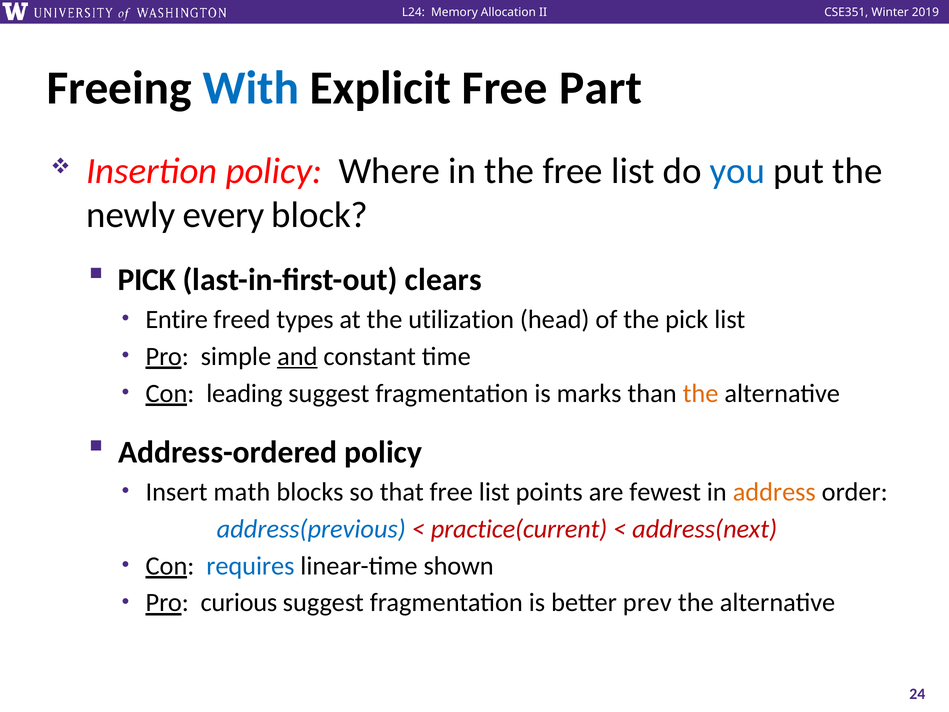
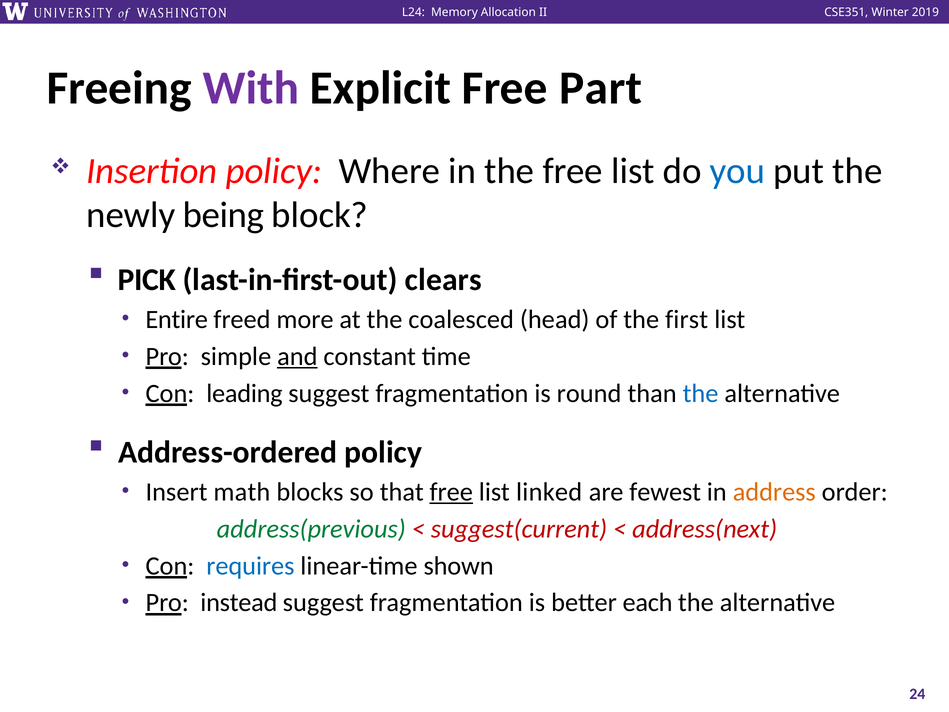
With colour: blue -> purple
every: every -> being
types: types -> more
utilization: utilization -> coalesced
the pick: pick -> first
marks: marks -> round
the at (701, 393) colour: orange -> blue
free at (451, 492) underline: none -> present
points: points -> linked
address(previous colour: blue -> green
practice(current: practice(current -> suggest(current
curious: curious -> instead
prev: prev -> each
